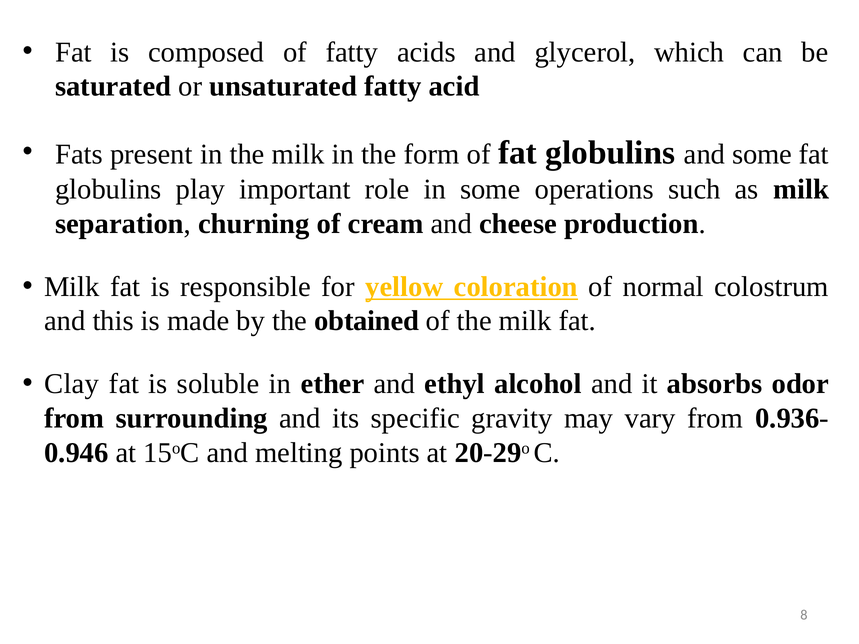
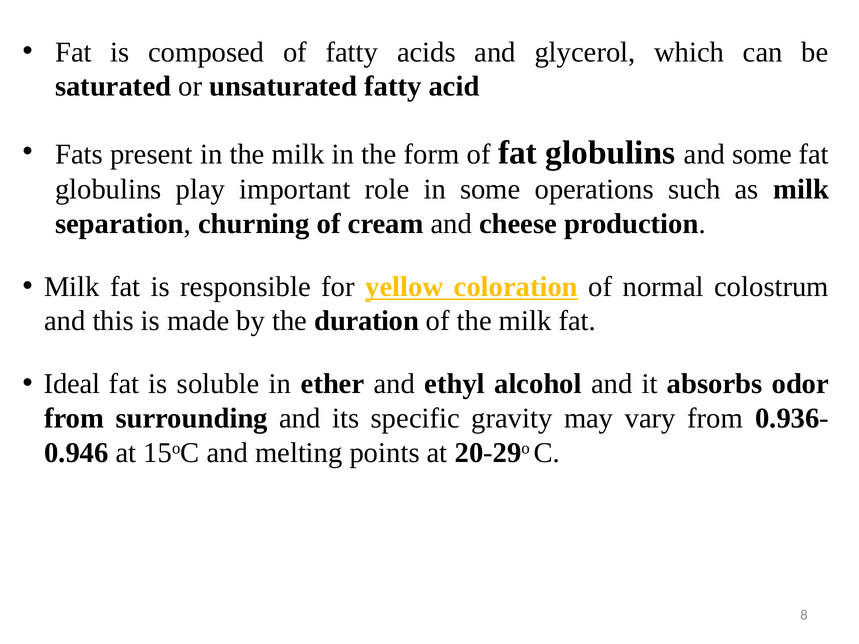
obtained: obtained -> duration
Clay: Clay -> Ideal
